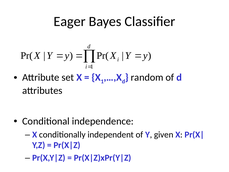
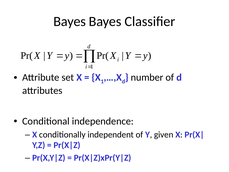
Eager at (70, 21): Eager -> Bayes
random: random -> number
